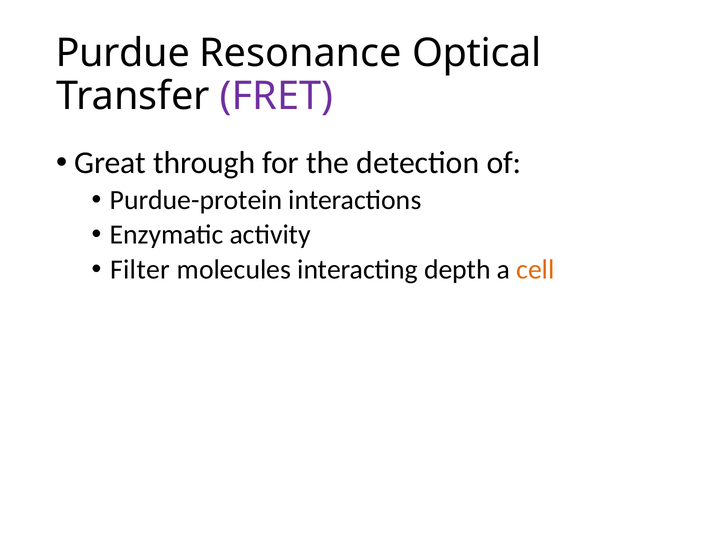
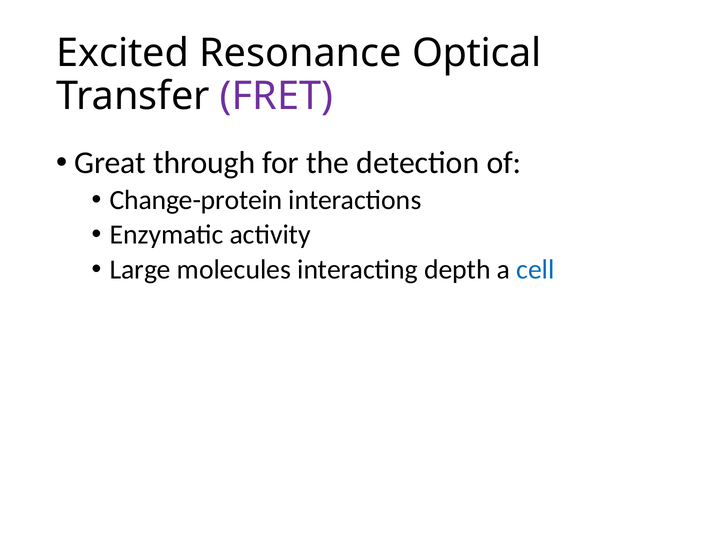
Purdue: Purdue -> Excited
Purdue-protein: Purdue-protein -> Change-protein
Filter: Filter -> Large
cell colour: orange -> blue
